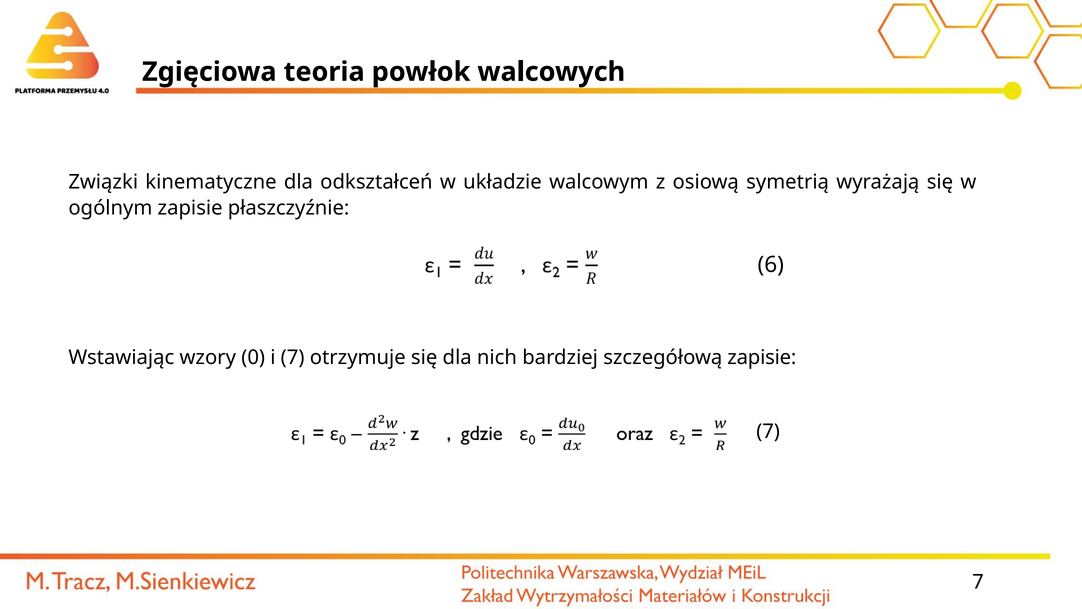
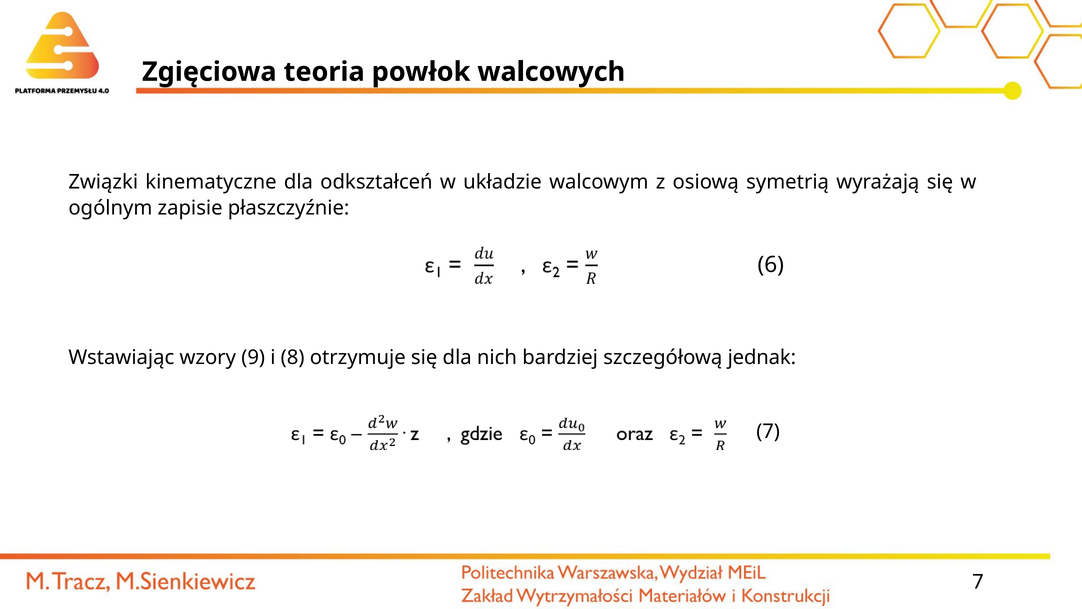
0: 0 -> 9
i 7: 7 -> 8
szczegółową zapisie: zapisie -> jednak
